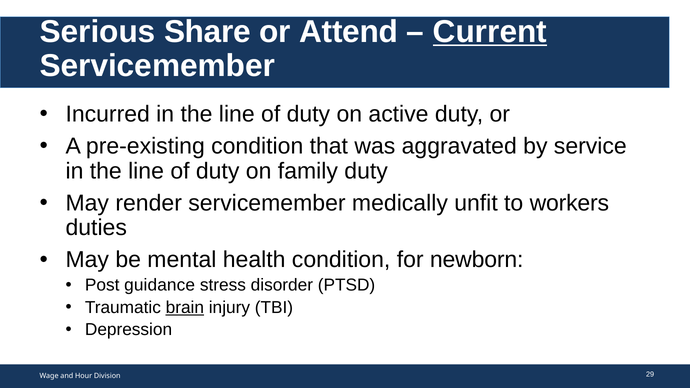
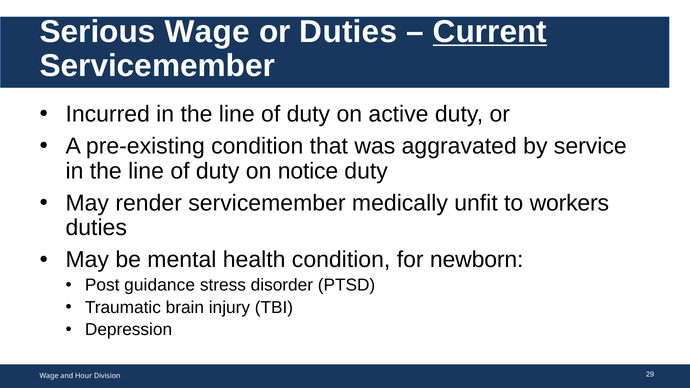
Serious Share: Share -> Wage
or Attend: Attend -> Duties
family: family -> notice
brain underline: present -> none
